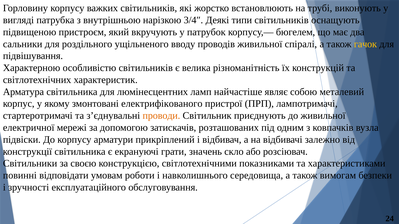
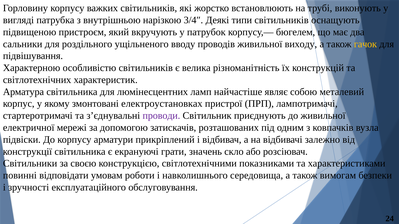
спіралі: спіралі -> виходу
електрифікованого: електрифікованого -> електроустановках
проводи colour: orange -> purple
